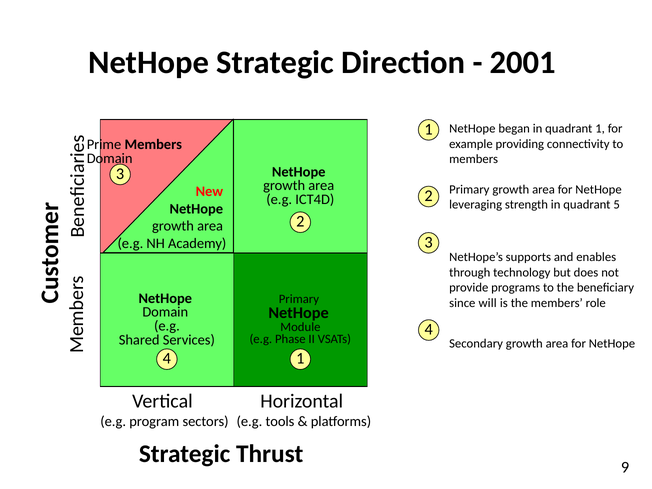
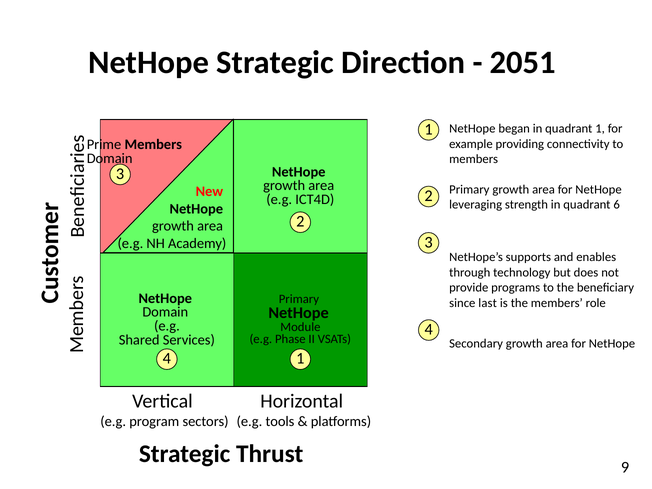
2001: 2001 -> 2051
5: 5 -> 6
will: will -> last
